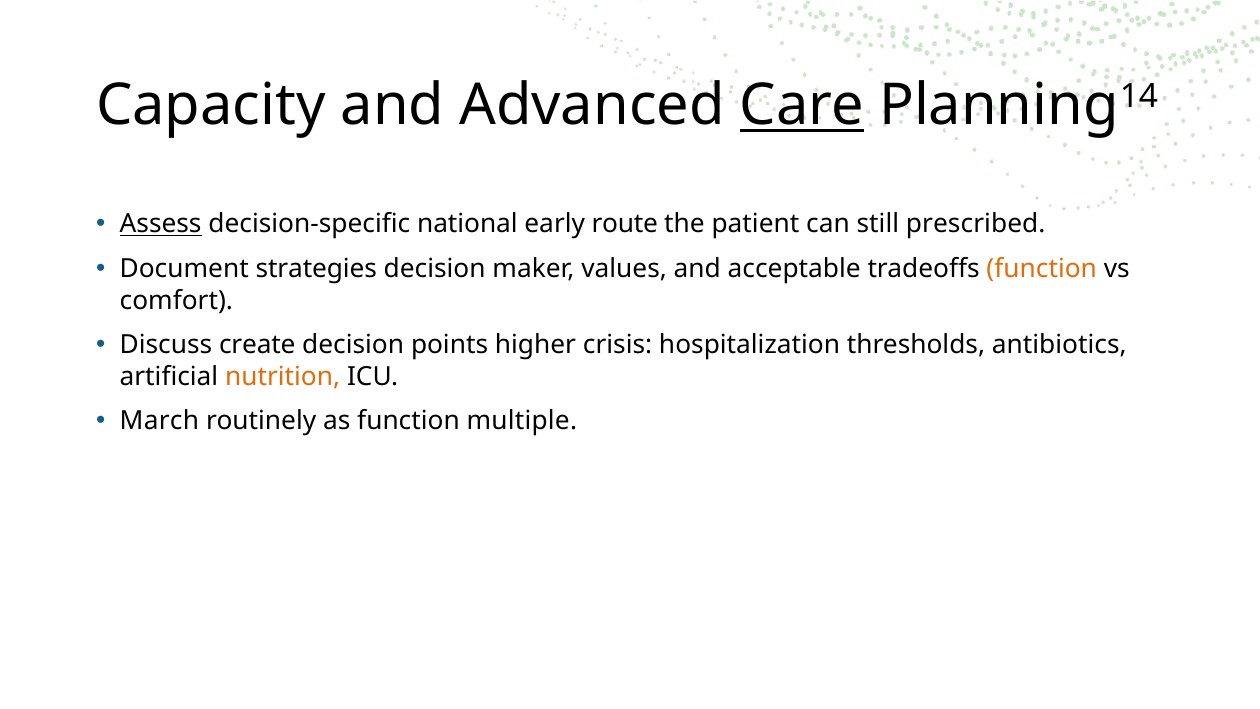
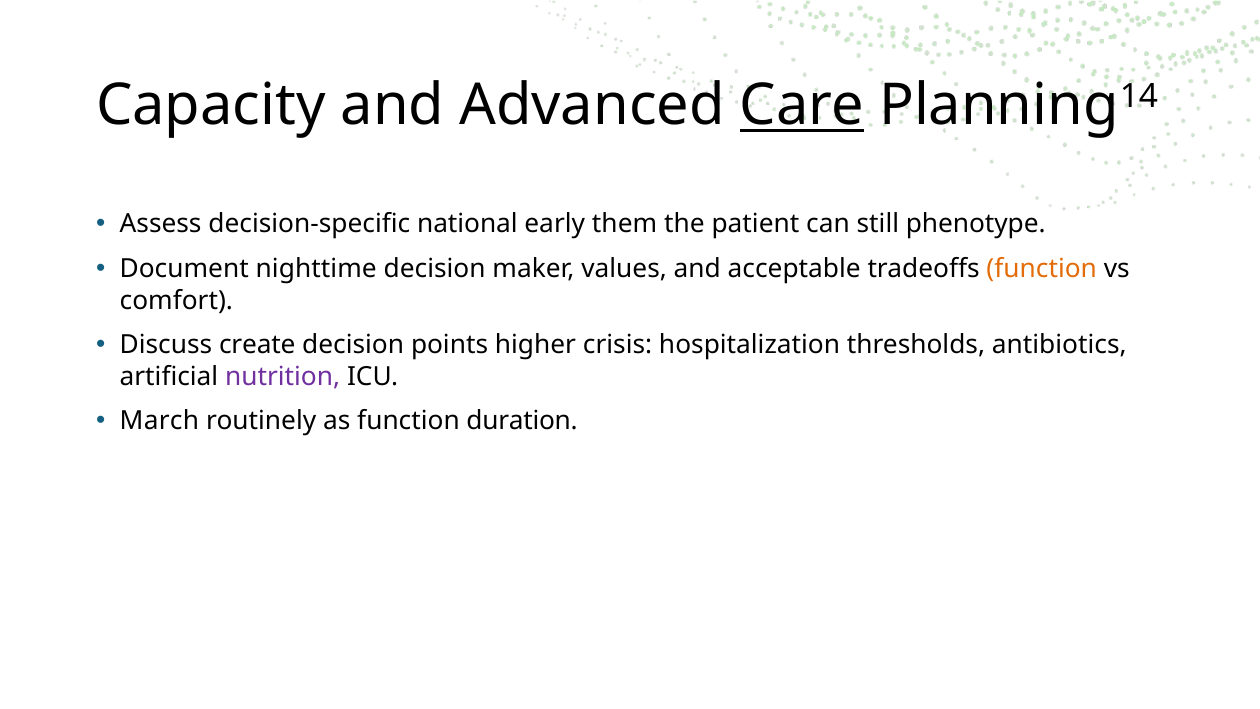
Assess underline: present -> none
route: route -> them
prescribed: prescribed -> phenotype
strategies: strategies -> nighttime
nutrition colour: orange -> purple
multiple: multiple -> duration
